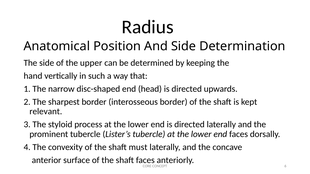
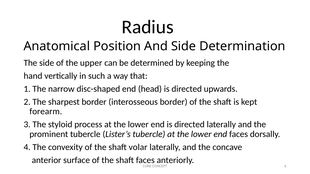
relevant: relevant -> forearm
must: must -> volar
